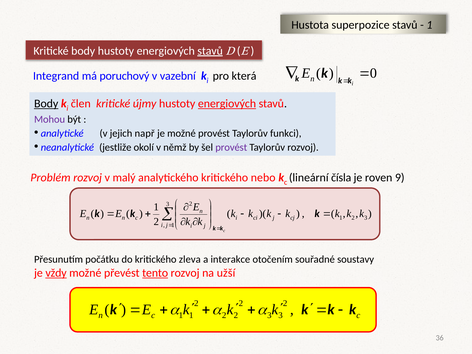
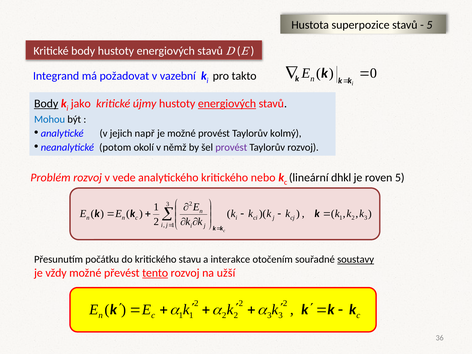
1 at (429, 25): 1 -> 5
stavů at (210, 51) underline: present -> none
poruchový: poruchový -> požadovat
která: která -> takto
člen: člen -> jako
Mohou colour: purple -> blue
funkci: funkci -> kolmý
jestliže: jestliže -> potom
malý: malý -> vede
čísla: čísla -> dhkl
roven 9: 9 -> 5
zleva: zleva -> stavu
soustavy underline: none -> present
vždy underline: present -> none
